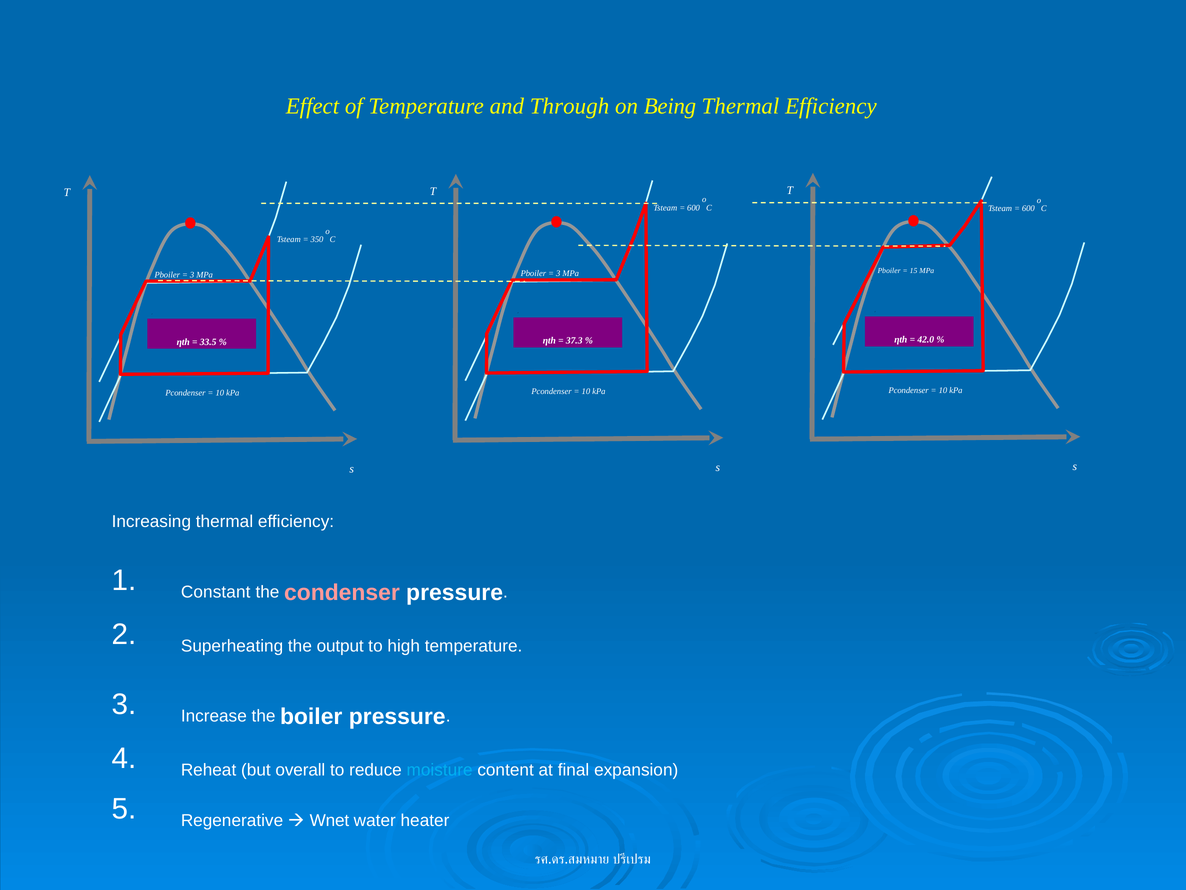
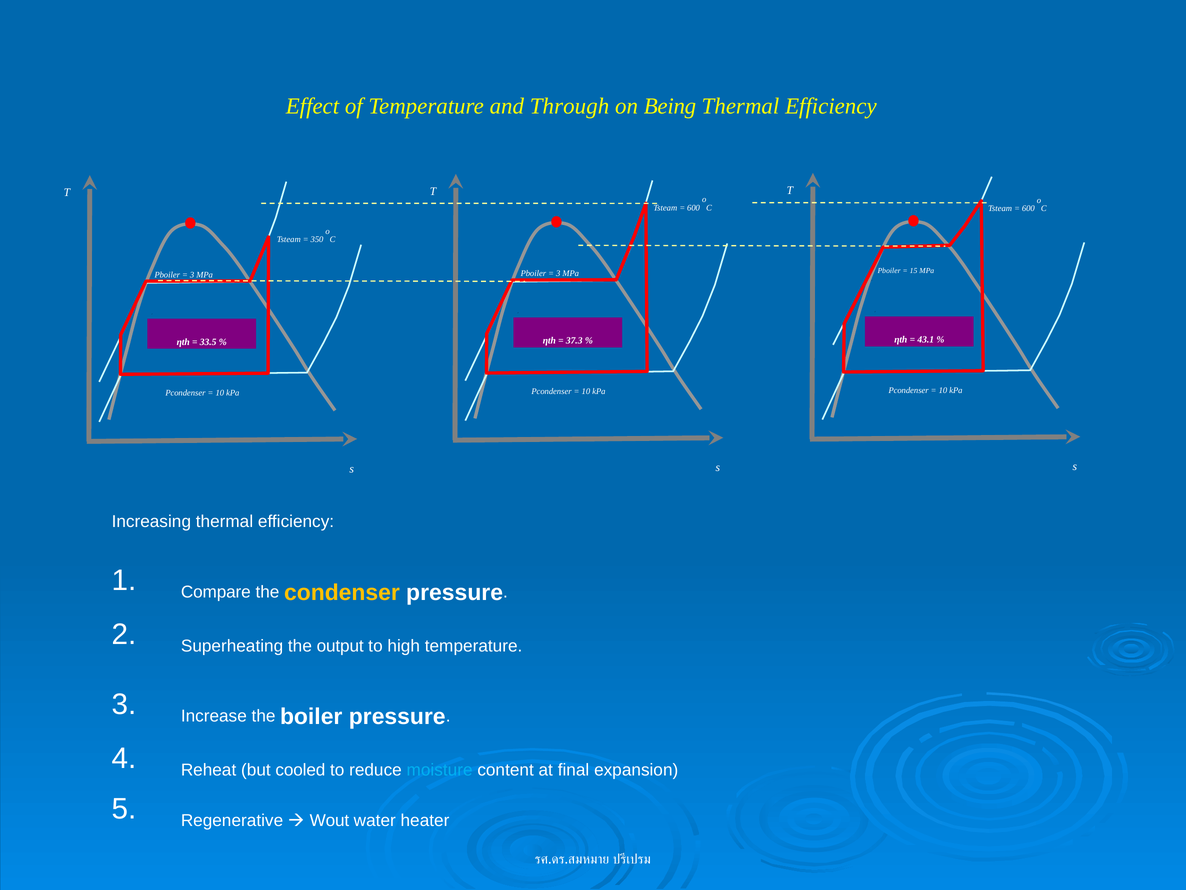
42.0: 42.0 -> 43.1
Constant: Constant -> Compare
condenser colour: pink -> yellow
overall: overall -> cooled
Wnet: Wnet -> Wout
